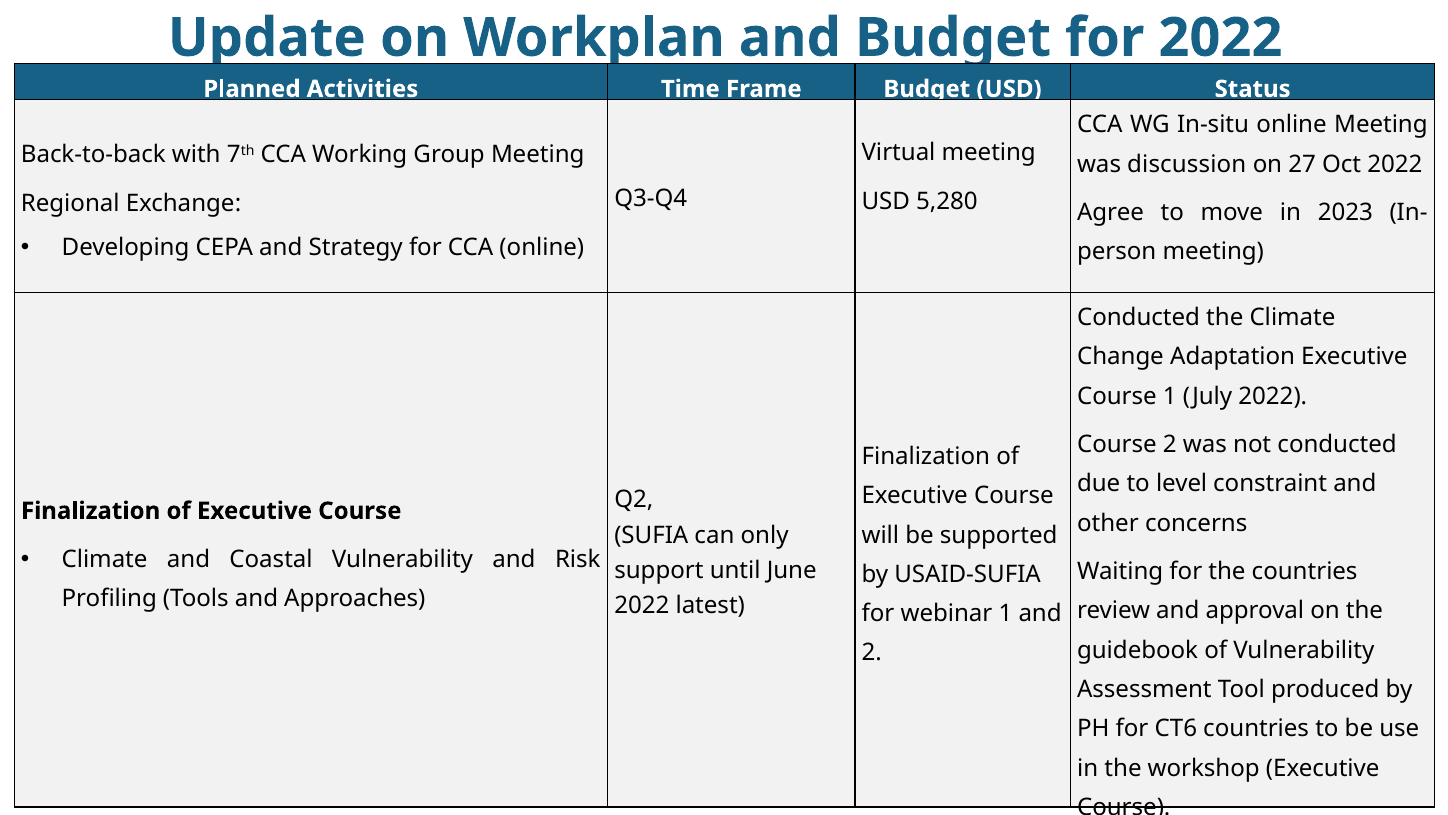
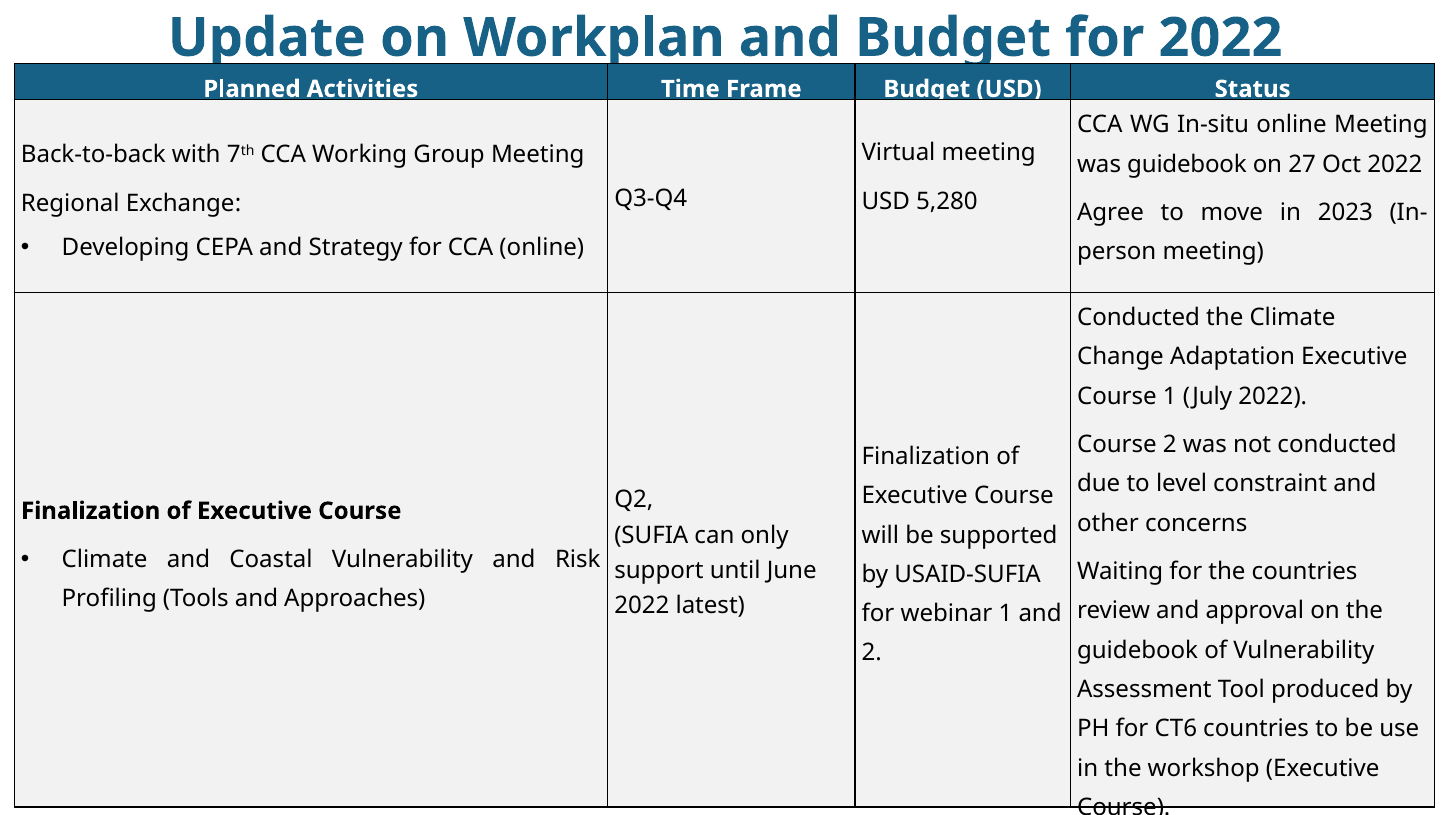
was discussion: discussion -> guidebook
